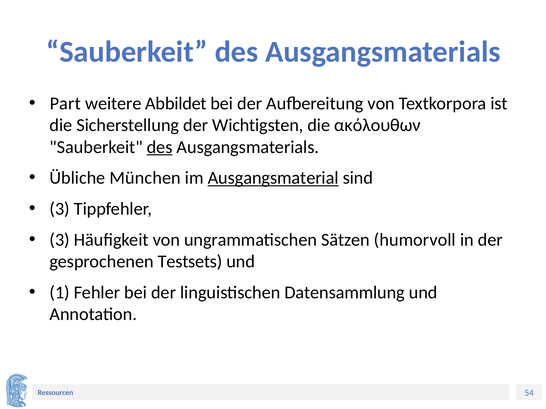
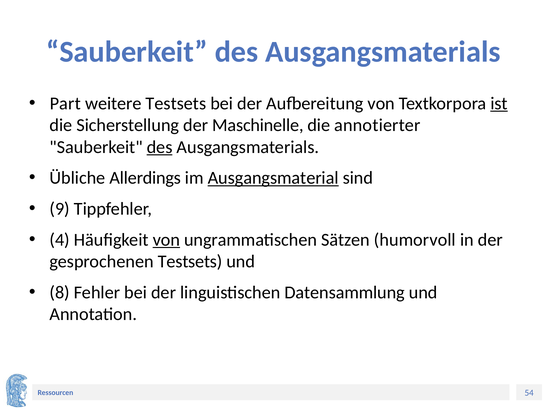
weitere Abbildet: Abbildet -> Testsets
ist underline: none -> present
Wichtigsten: Wichtigsten -> Maschinelle
ακόλουθων: ακόλουθων -> annotierter
München: München -> Allerdings
3 at (60, 209): 3 -> 9
3 at (60, 240): 3 -> 4
von at (166, 240) underline: none -> present
1: 1 -> 8
